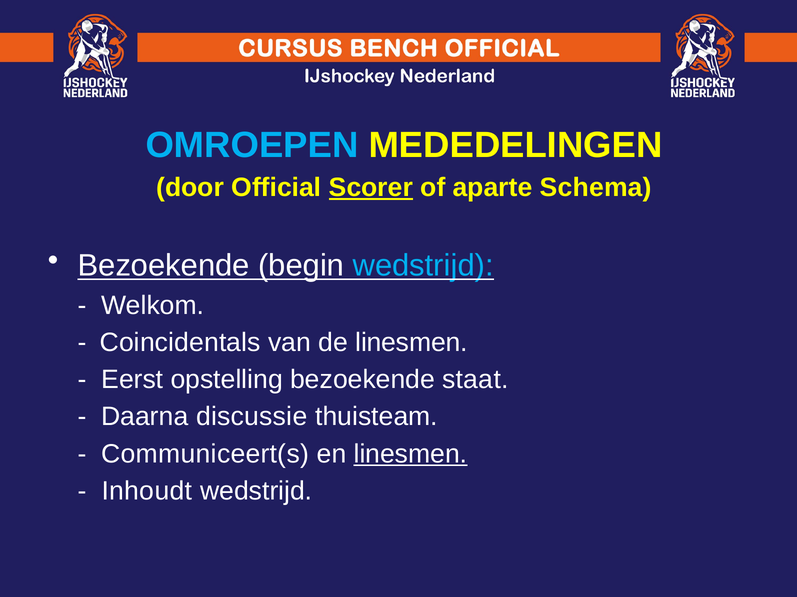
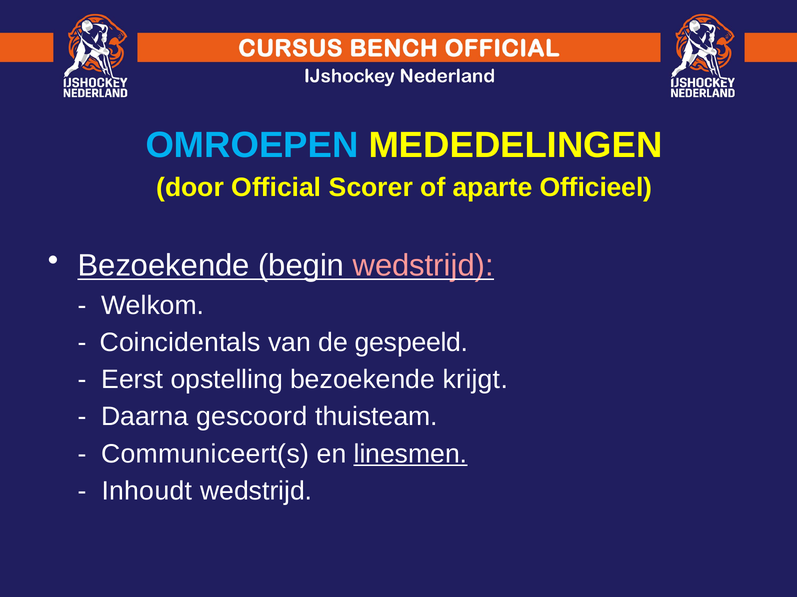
Scorer underline: present -> none
Schema: Schema -> Officieel
wedstrijd at (423, 266) colour: light blue -> pink
de linesmen: linesmen -> gespeeld
staat: staat -> krijgt
discussie: discussie -> gescoord
